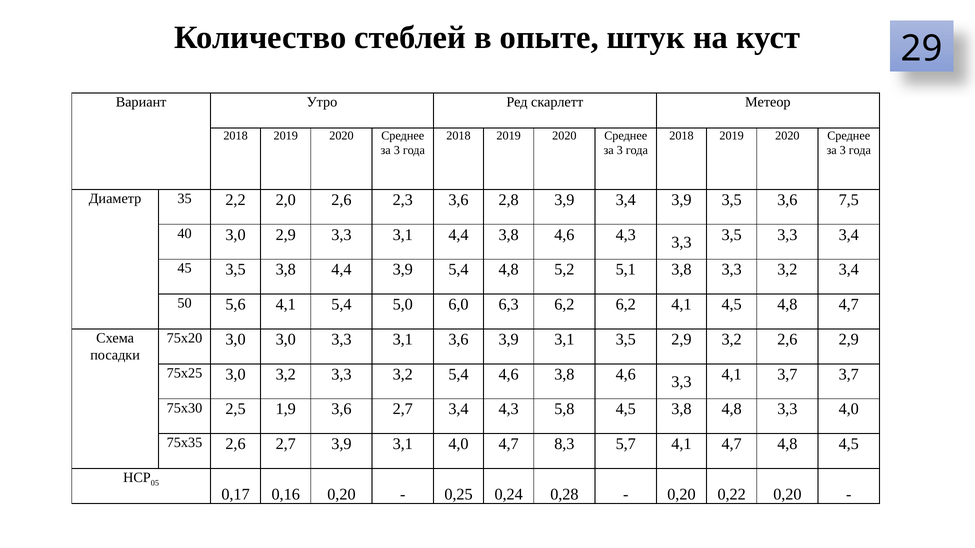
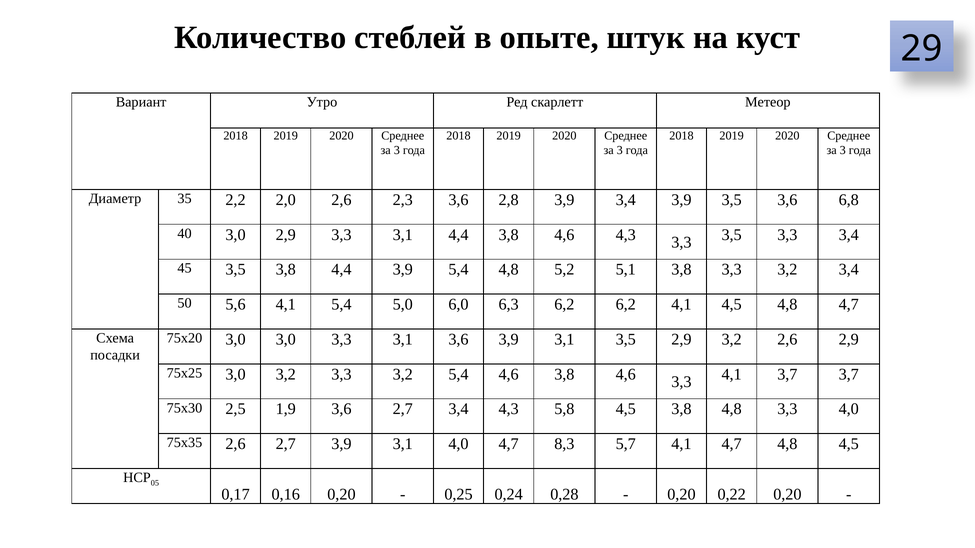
7,5: 7,5 -> 6,8
